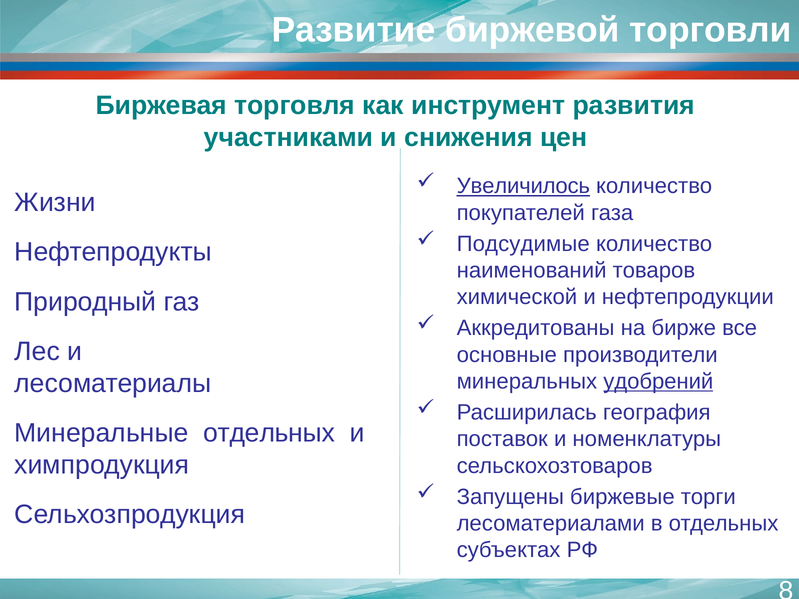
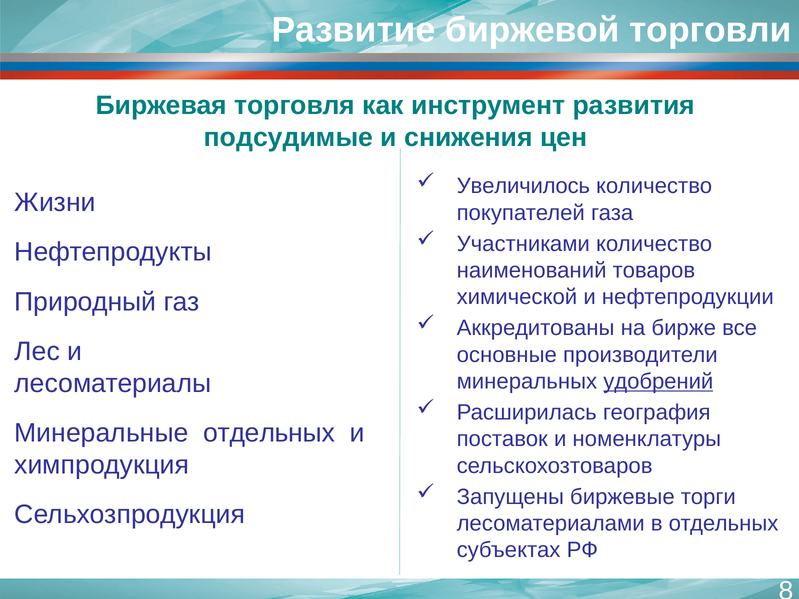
участниками: участниками -> подсудимые
Увеличилось underline: present -> none
Подсудимые: Подсудимые -> Участниками
